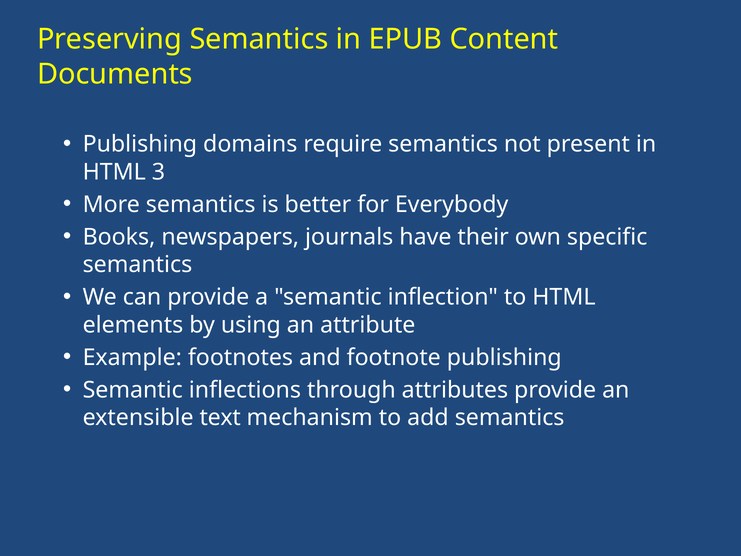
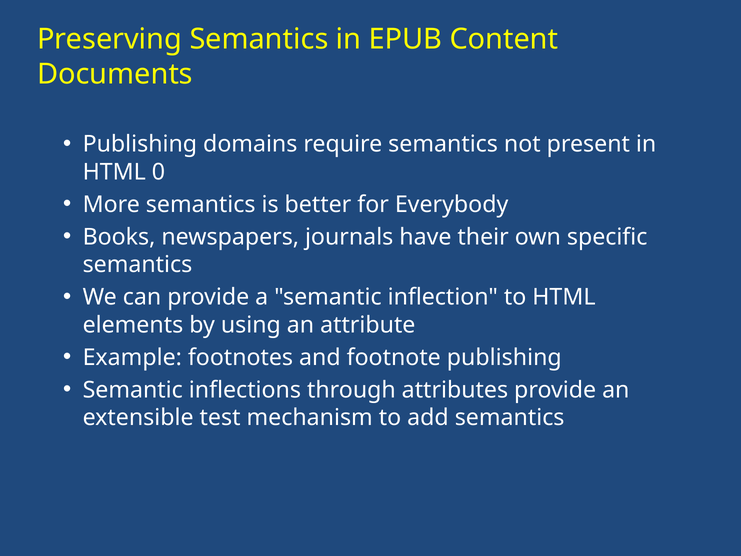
3: 3 -> 0
text: text -> test
